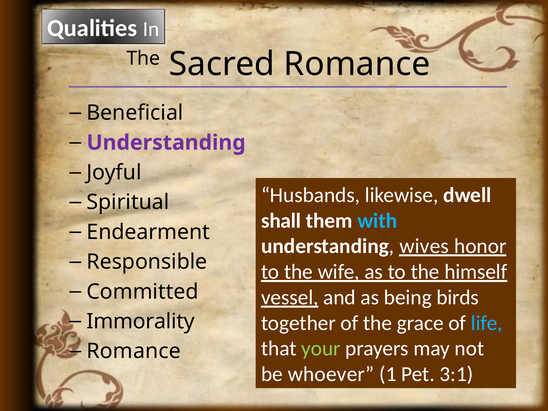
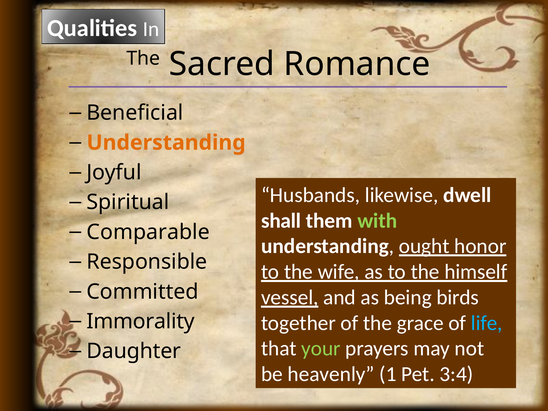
Understanding at (166, 143) colour: purple -> orange
with colour: light blue -> light green
Endearment: Endearment -> Comparable
wives: wives -> ought
Romance at (134, 351): Romance -> Daughter
whoever: whoever -> heavenly
3:1: 3:1 -> 3:4
